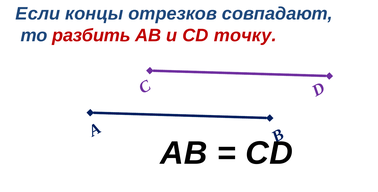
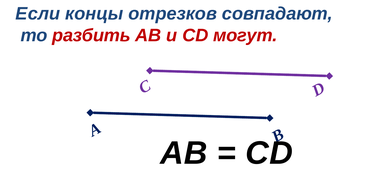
точку: точку -> могут
